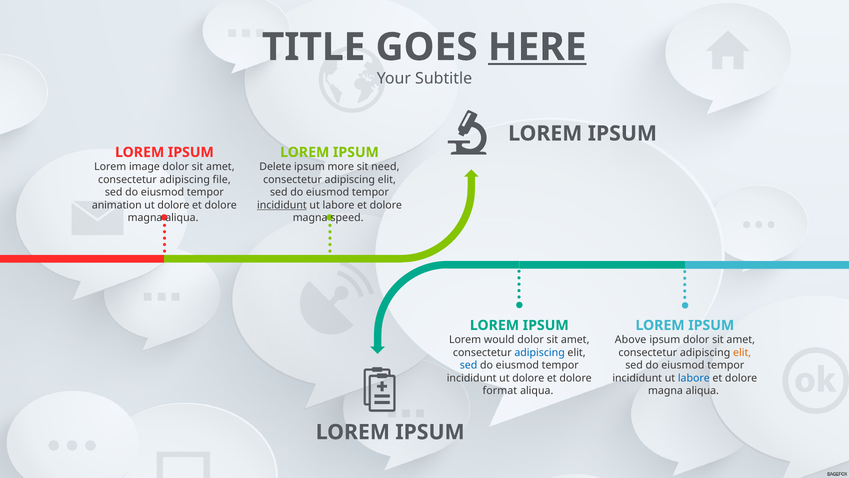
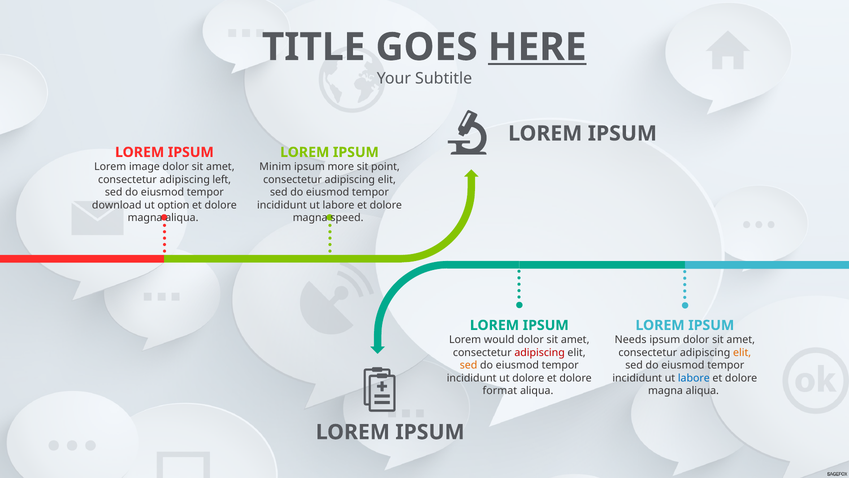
Delete: Delete -> Minim
need: need -> point
file: file -> left
animation: animation -> download
dolore at (173, 205): dolore -> option
incididunt at (282, 205) underline: present -> none
Above: Above -> Needs
adipiscing at (540, 352) colour: blue -> red
sed at (469, 365) colour: blue -> orange
